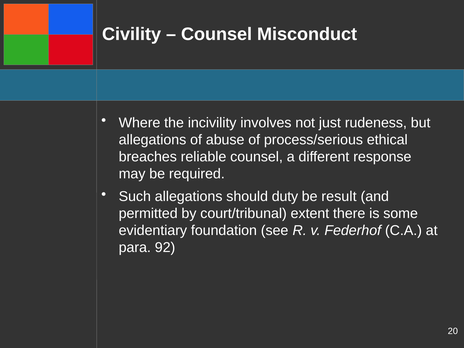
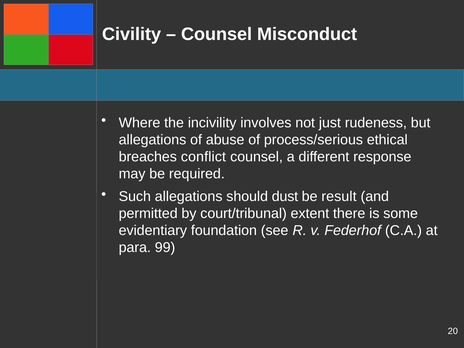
reliable: reliable -> conflict
duty: duty -> dust
92: 92 -> 99
